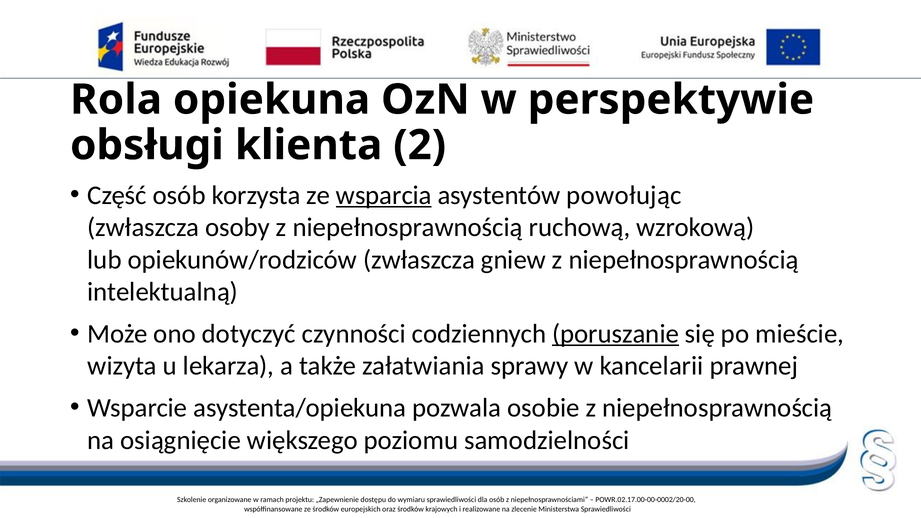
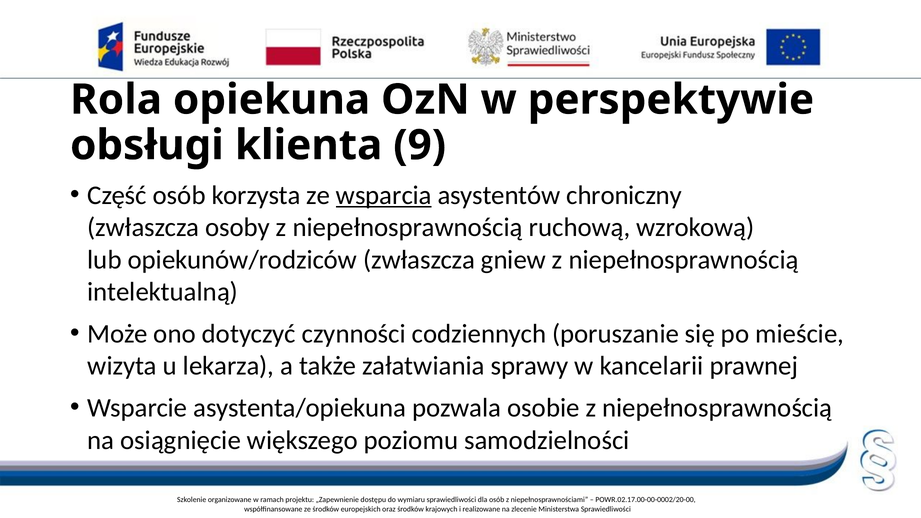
2: 2 -> 9
powołując: powołując -> chroniczny
poruszanie underline: present -> none
